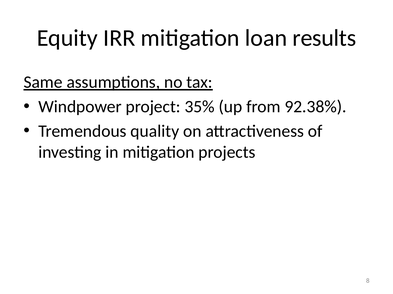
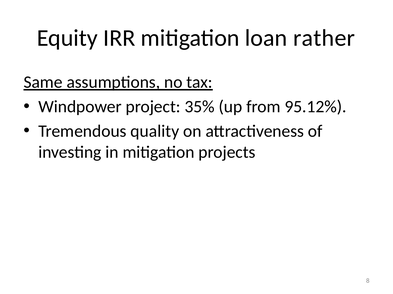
results: results -> rather
92.38%: 92.38% -> 95.12%
